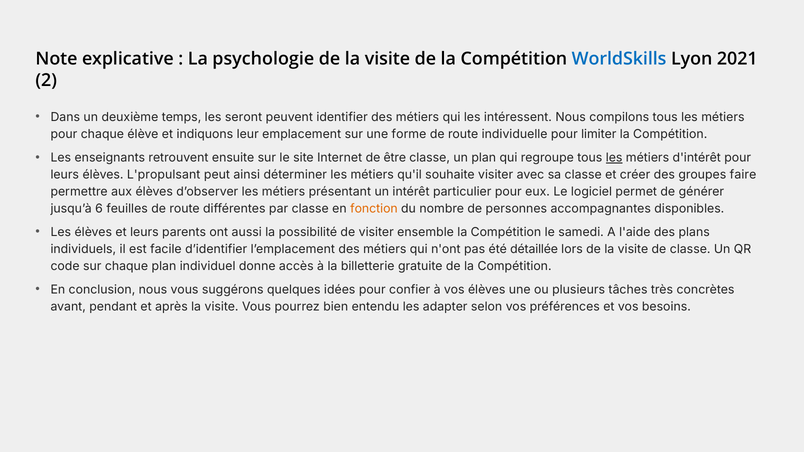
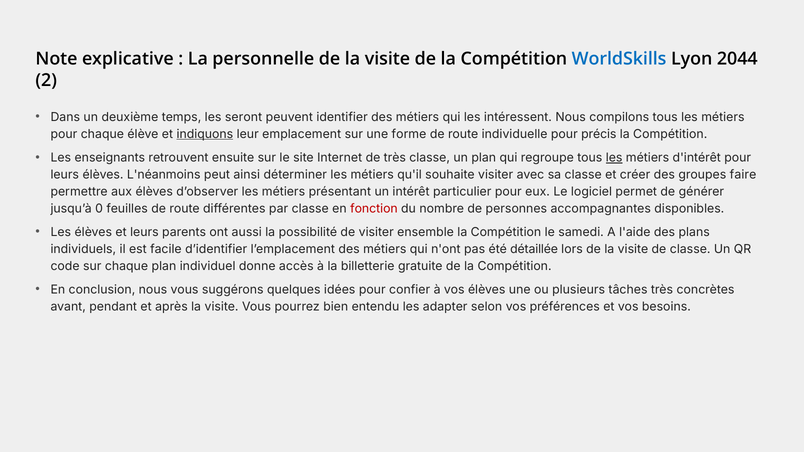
psychologie: psychologie -> personnelle
2021: 2021 -> 2044
indiquons underline: none -> present
limiter: limiter -> précis
de être: être -> très
L'propulsant: L'propulsant -> L'néanmoins
6: 6 -> 0
fonction colour: orange -> red
